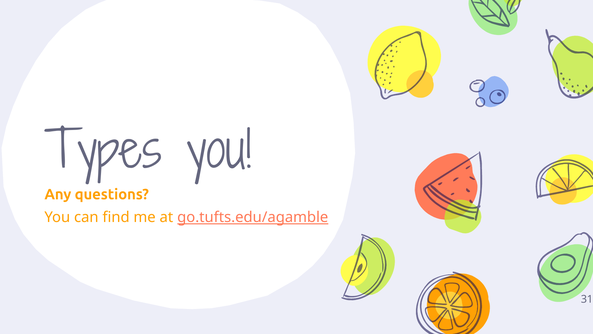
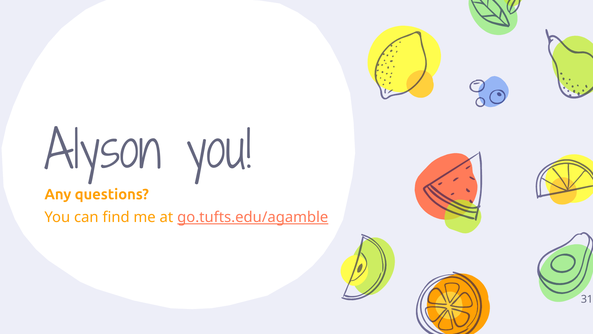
Types: Types -> Alyson
